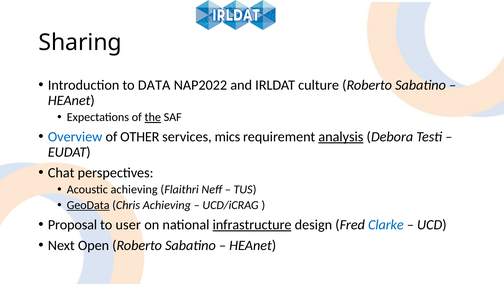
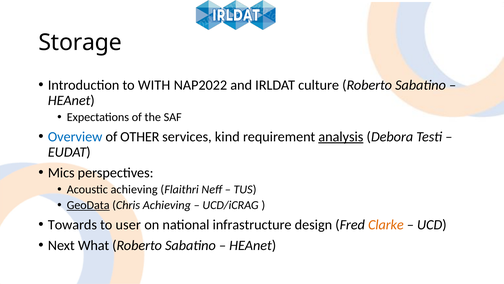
Sharing: Sharing -> Storage
DATA: DATA -> WITH
the underline: present -> none
mics: mics -> kind
Chat: Chat -> Mics
Proposal: Proposal -> Towards
infrastructure underline: present -> none
Clarke colour: blue -> orange
Open: Open -> What
